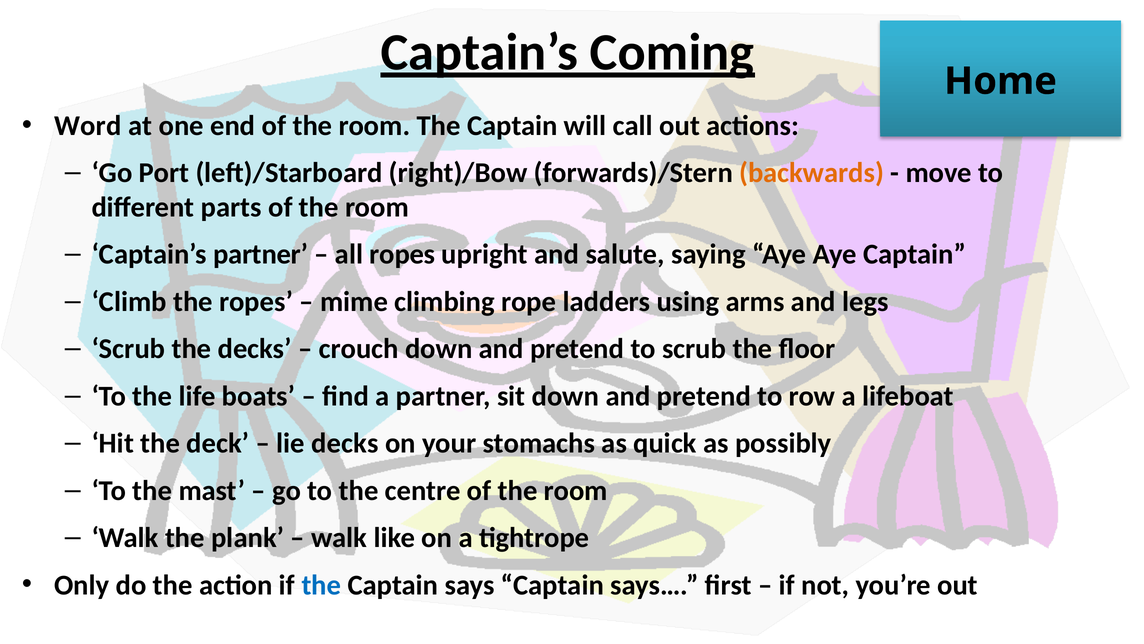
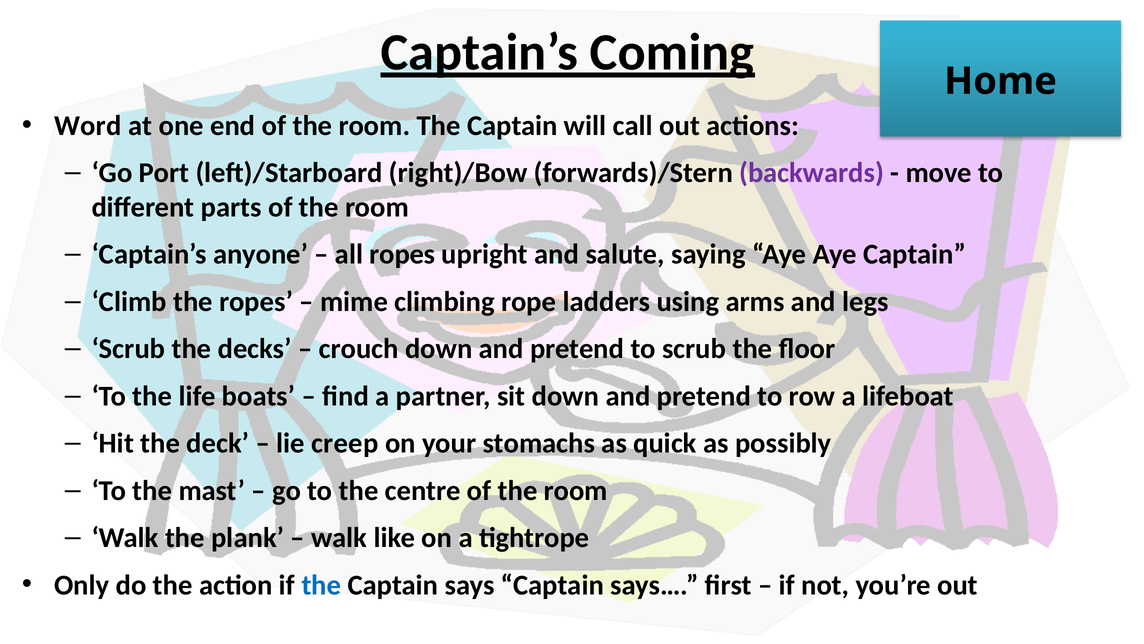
backwards colour: orange -> purple
Captain’s partner: partner -> anyone
lie decks: decks -> creep
